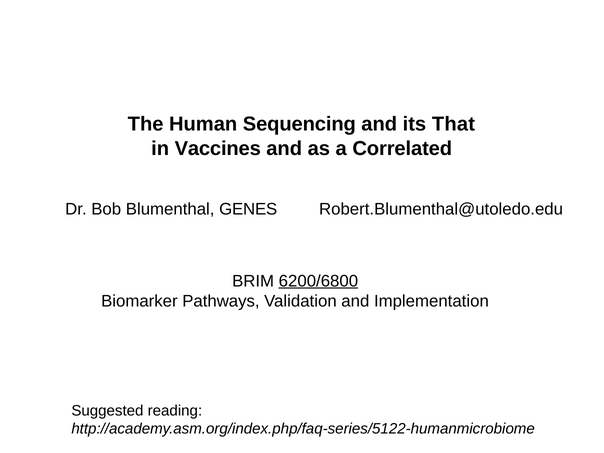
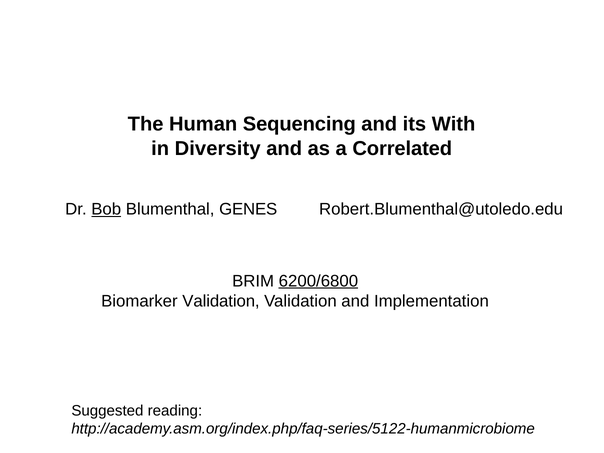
That: That -> With
Vaccines: Vaccines -> Diversity
Bob underline: none -> present
Biomarker Pathways: Pathways -> Validation
